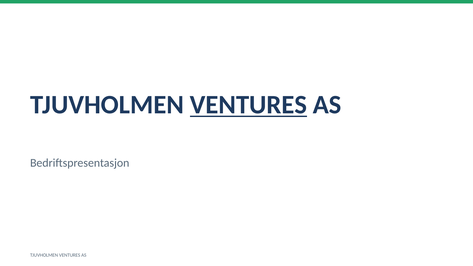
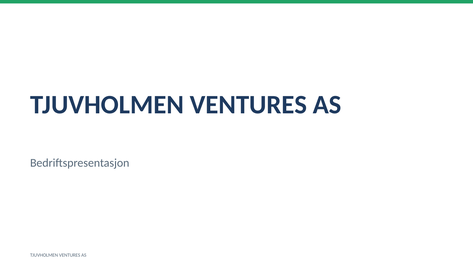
VENTURES at (248, 105) underline: present -> none
